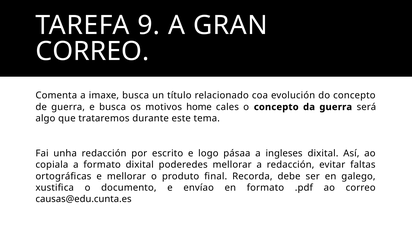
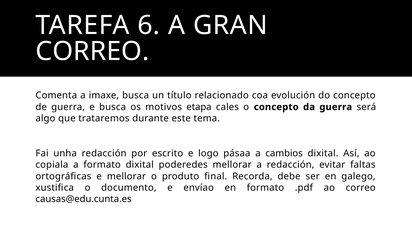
9: 9 -> 6
home: home -> etapa
ingleses: ingleses -> cambios
